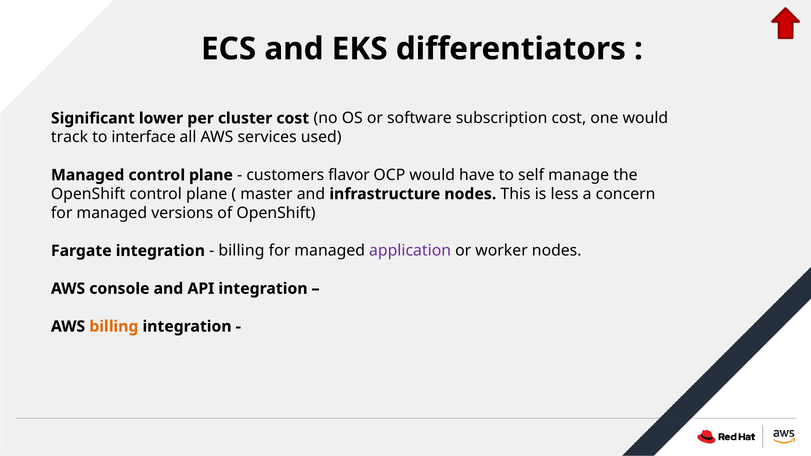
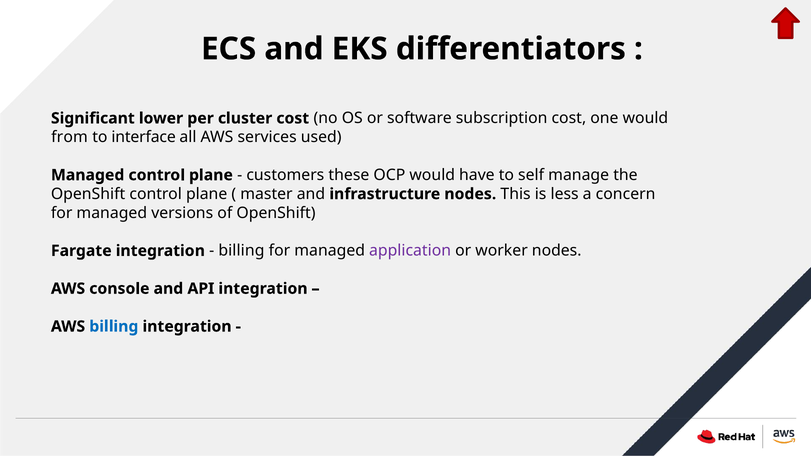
track: track -> from
flavor: flavor -> these
billing at (114, 327) colour: orange -> blue
